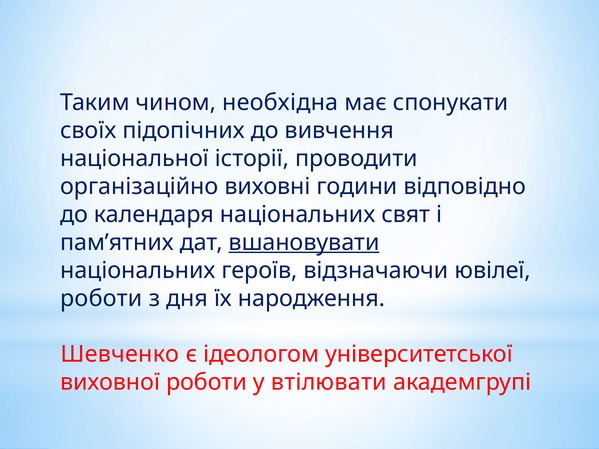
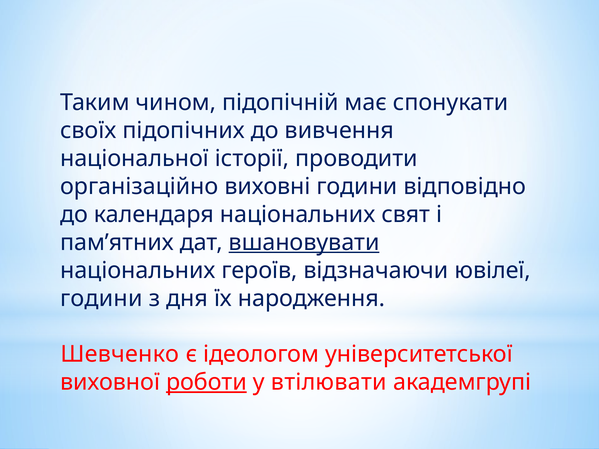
необхідна: необхідна -> підопічній
роботи at (101, 298): роботи -> години
роботи at (206, 382) underline: none -> present
